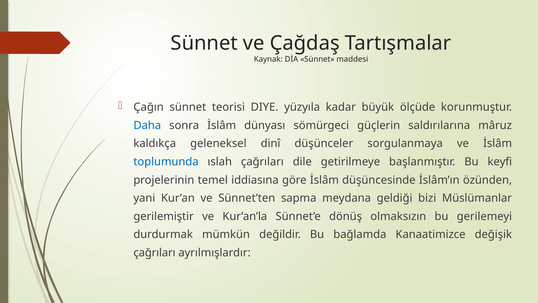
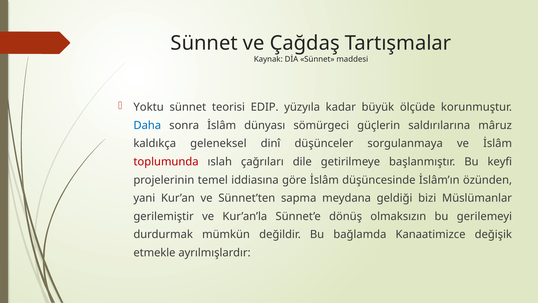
Çağın: Çağın -> Yoktu
DIYE: DIYE -> EDIP
toplumunda colour: blue -> red
çağrıları at (154, 252): çağrıları -> etmekle
